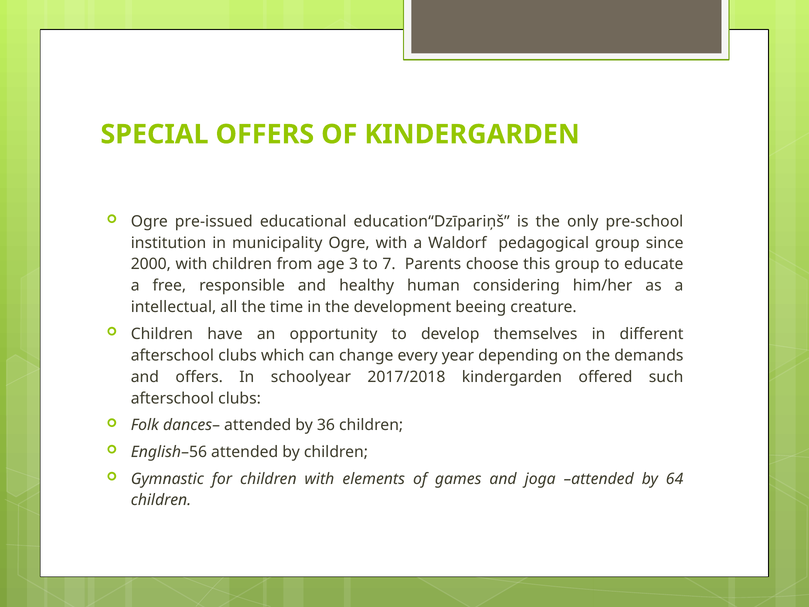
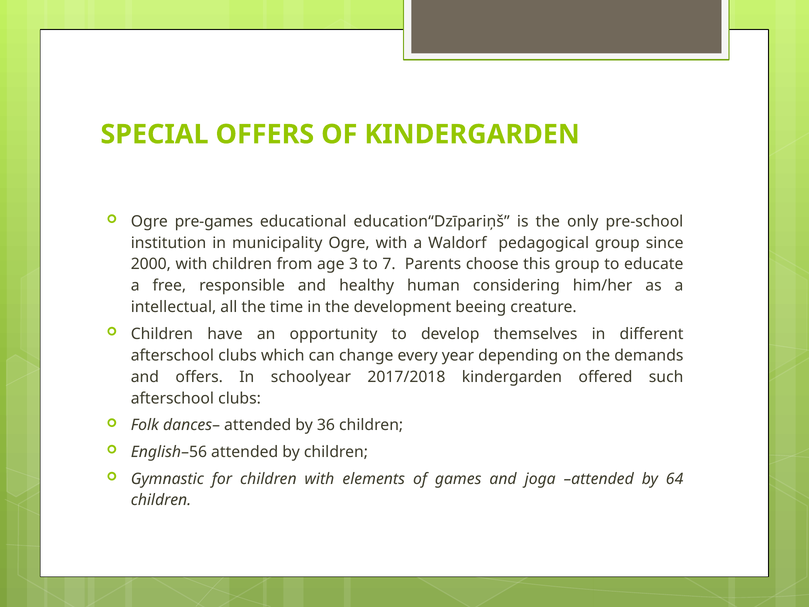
pre-issued: pre-issued -> pre-games
